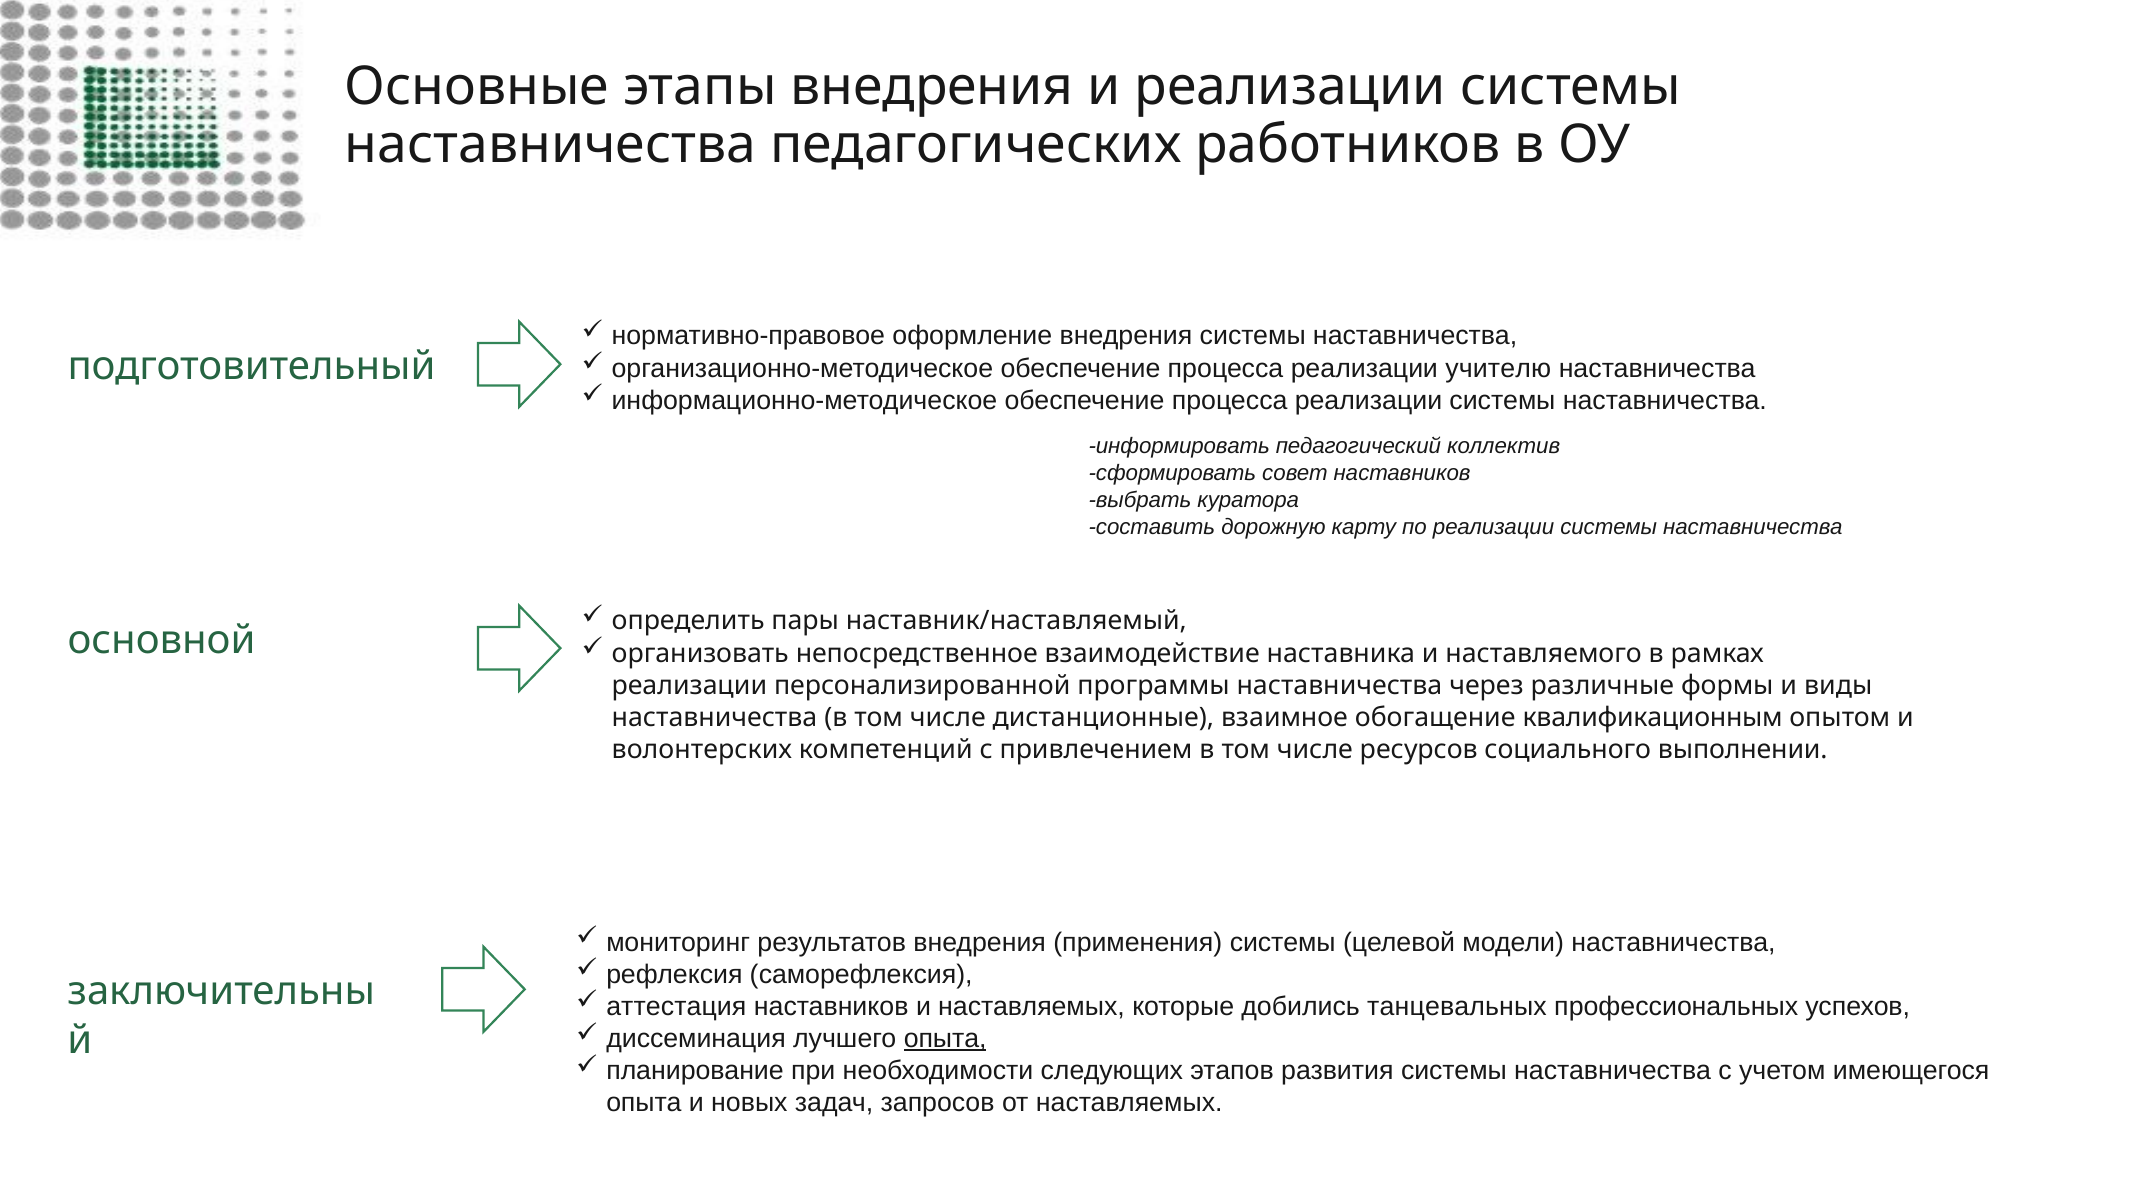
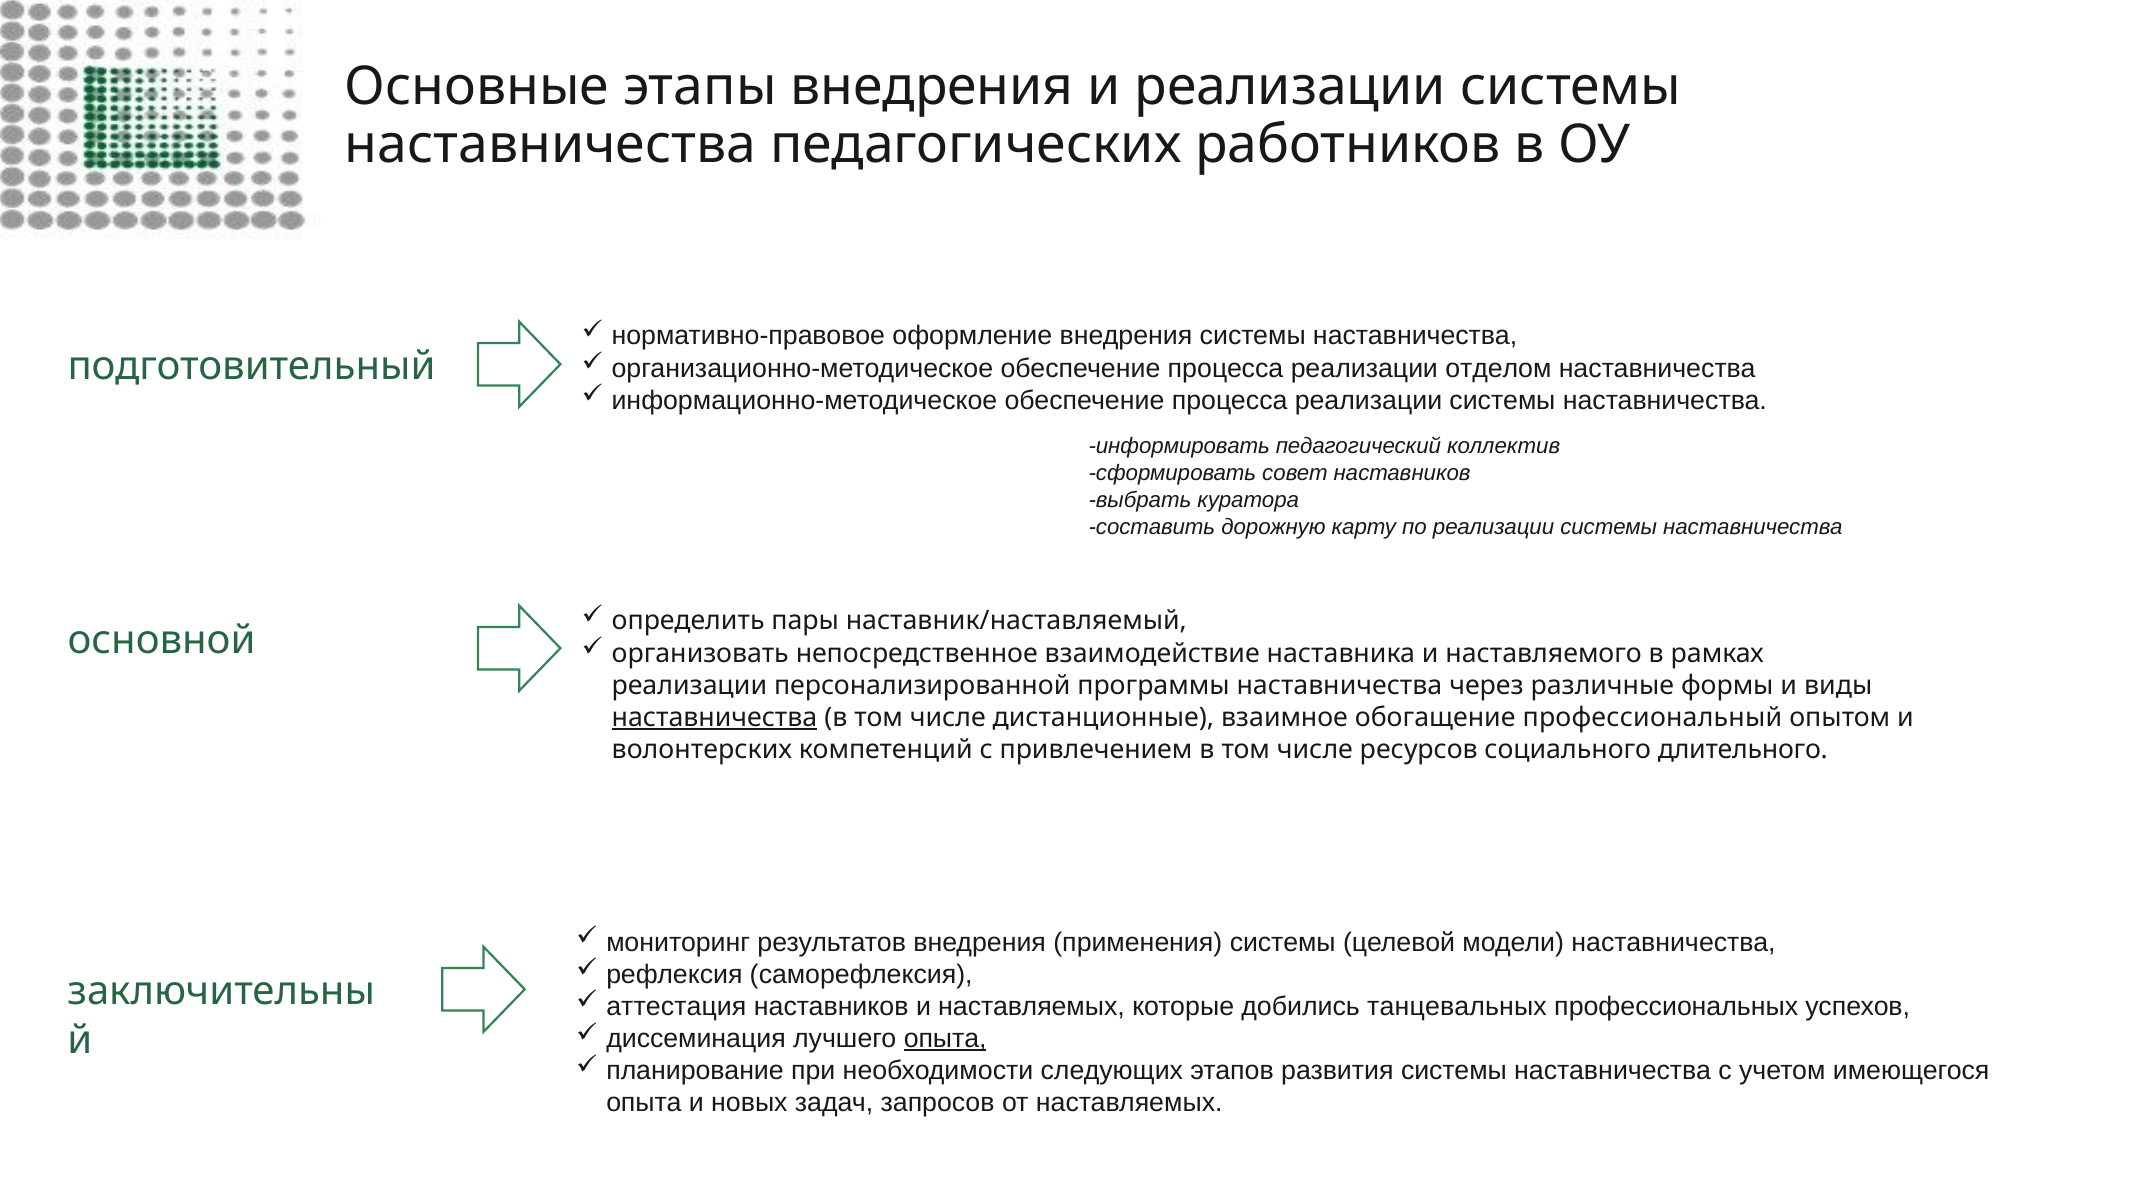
учителю: учителю -> отделом
наставничества at (715, 717) underline: none -> present
квалификационным: квалификационным -> профессиональный
выполнении: выполнении -> длительного
